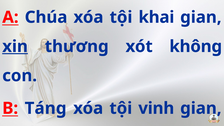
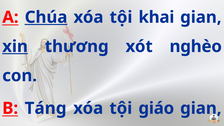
Chúa underline: none -> present
không: không -> nghèo
vinh: vinh -> giáo
